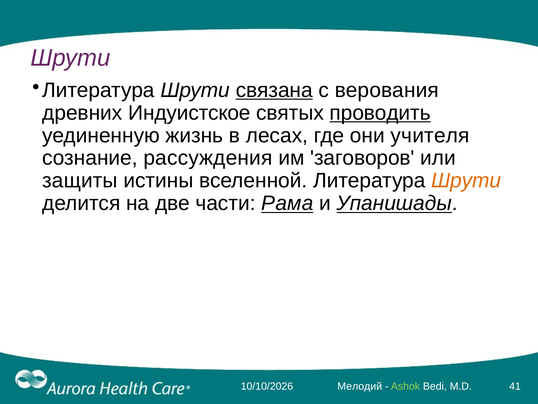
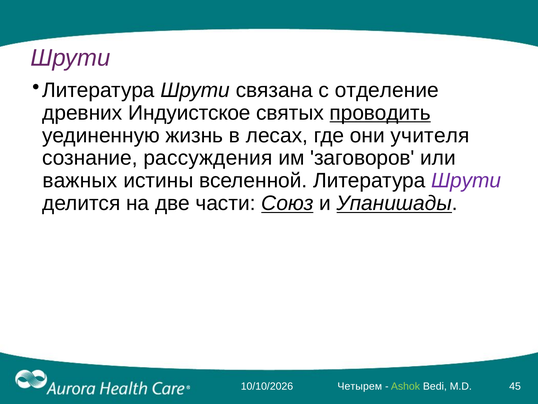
связана underline: present -> none
верования: верования -> отделение
защиты: защиты -> важных
Шрути at (466, 180) colour: orange -> purple
Рама: Рама -> Союз
Мелодий: Мелодий -> Четырем
41: 41 -> 45
